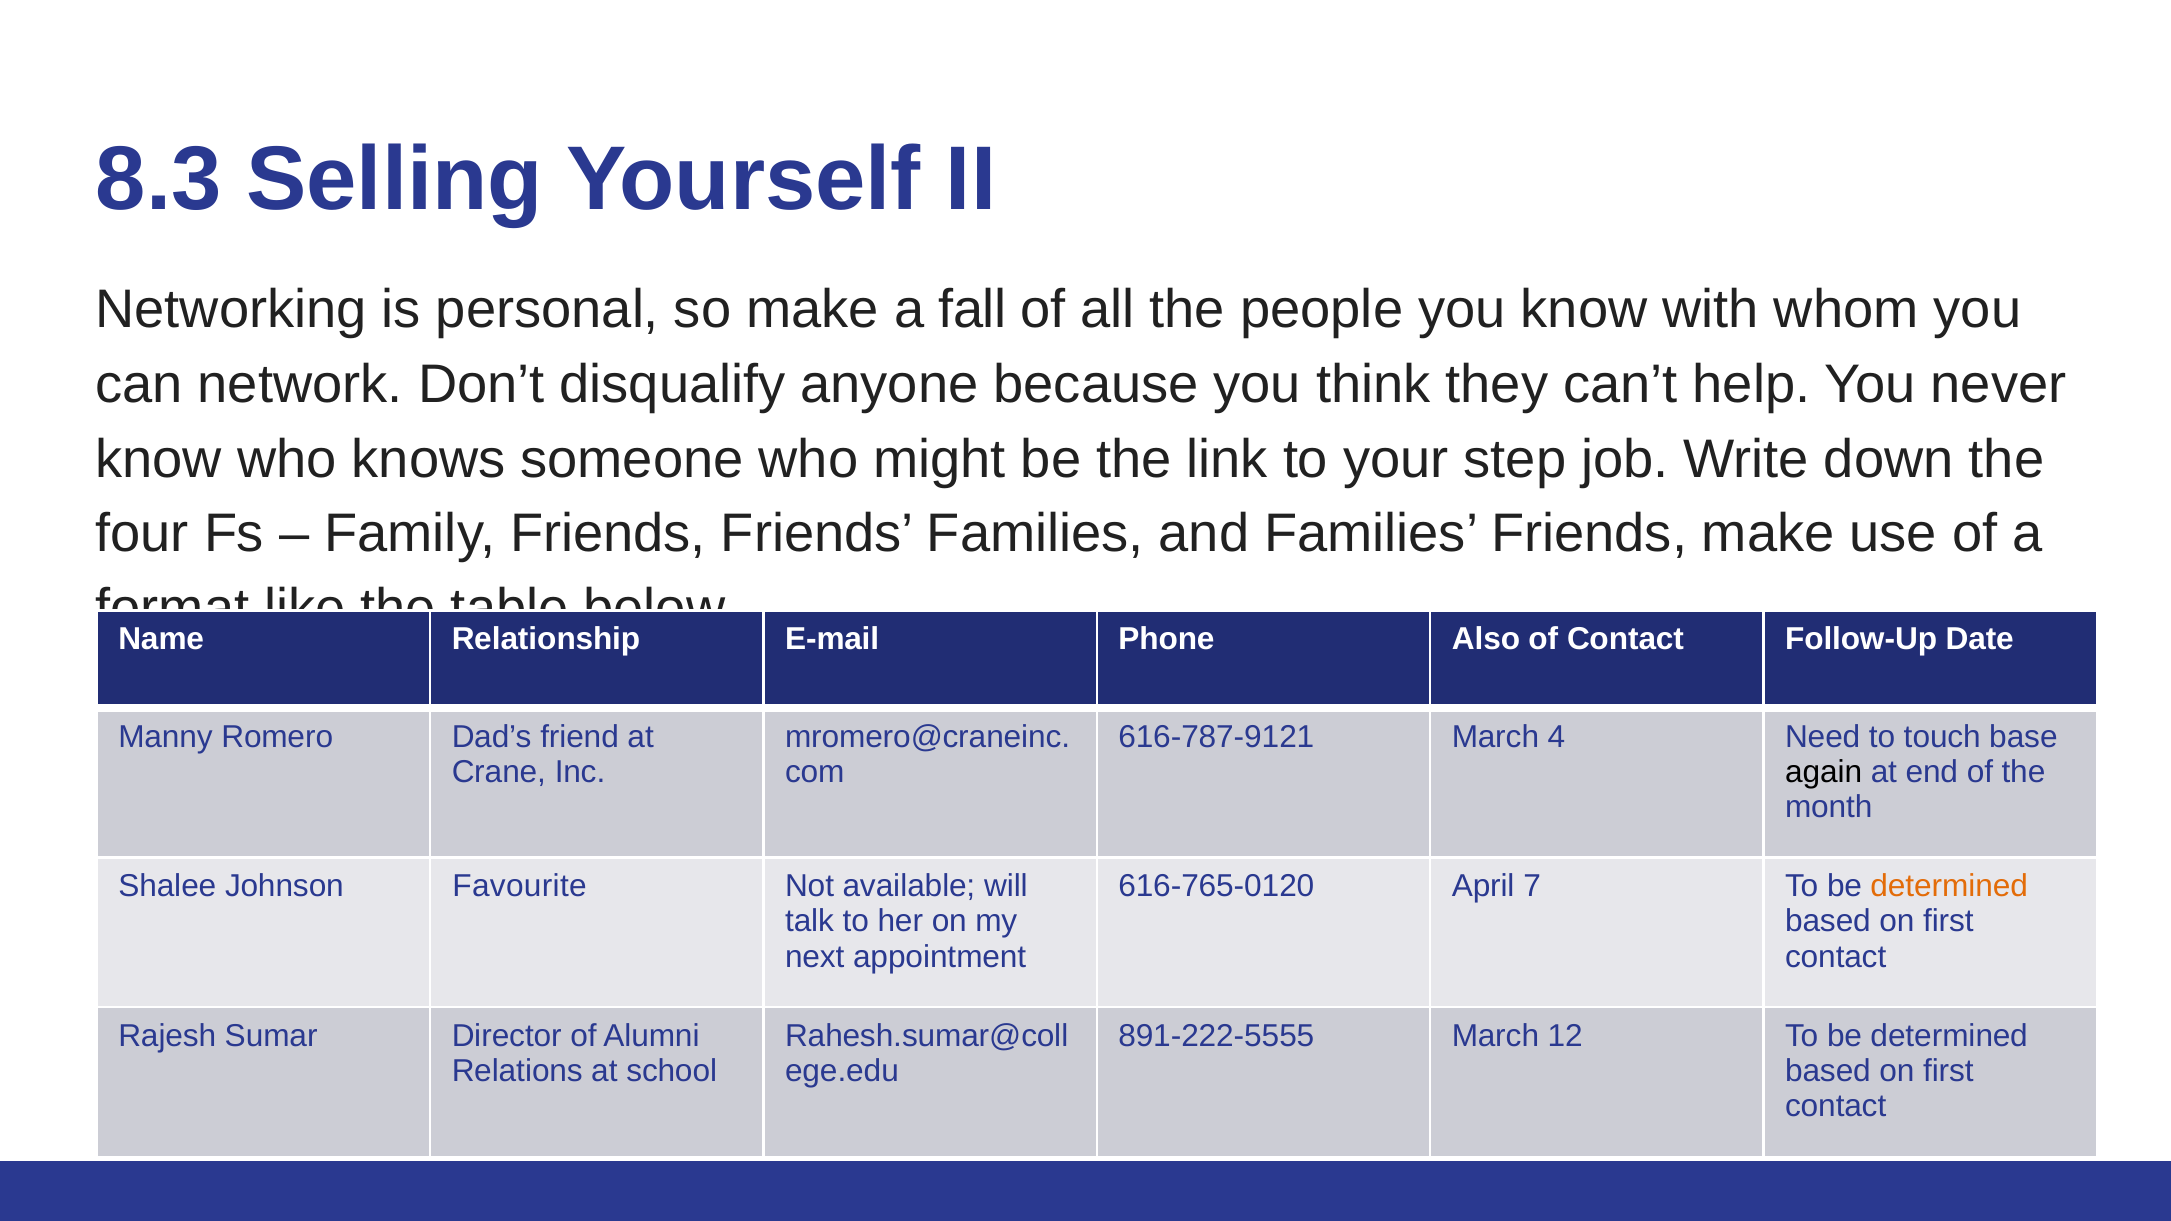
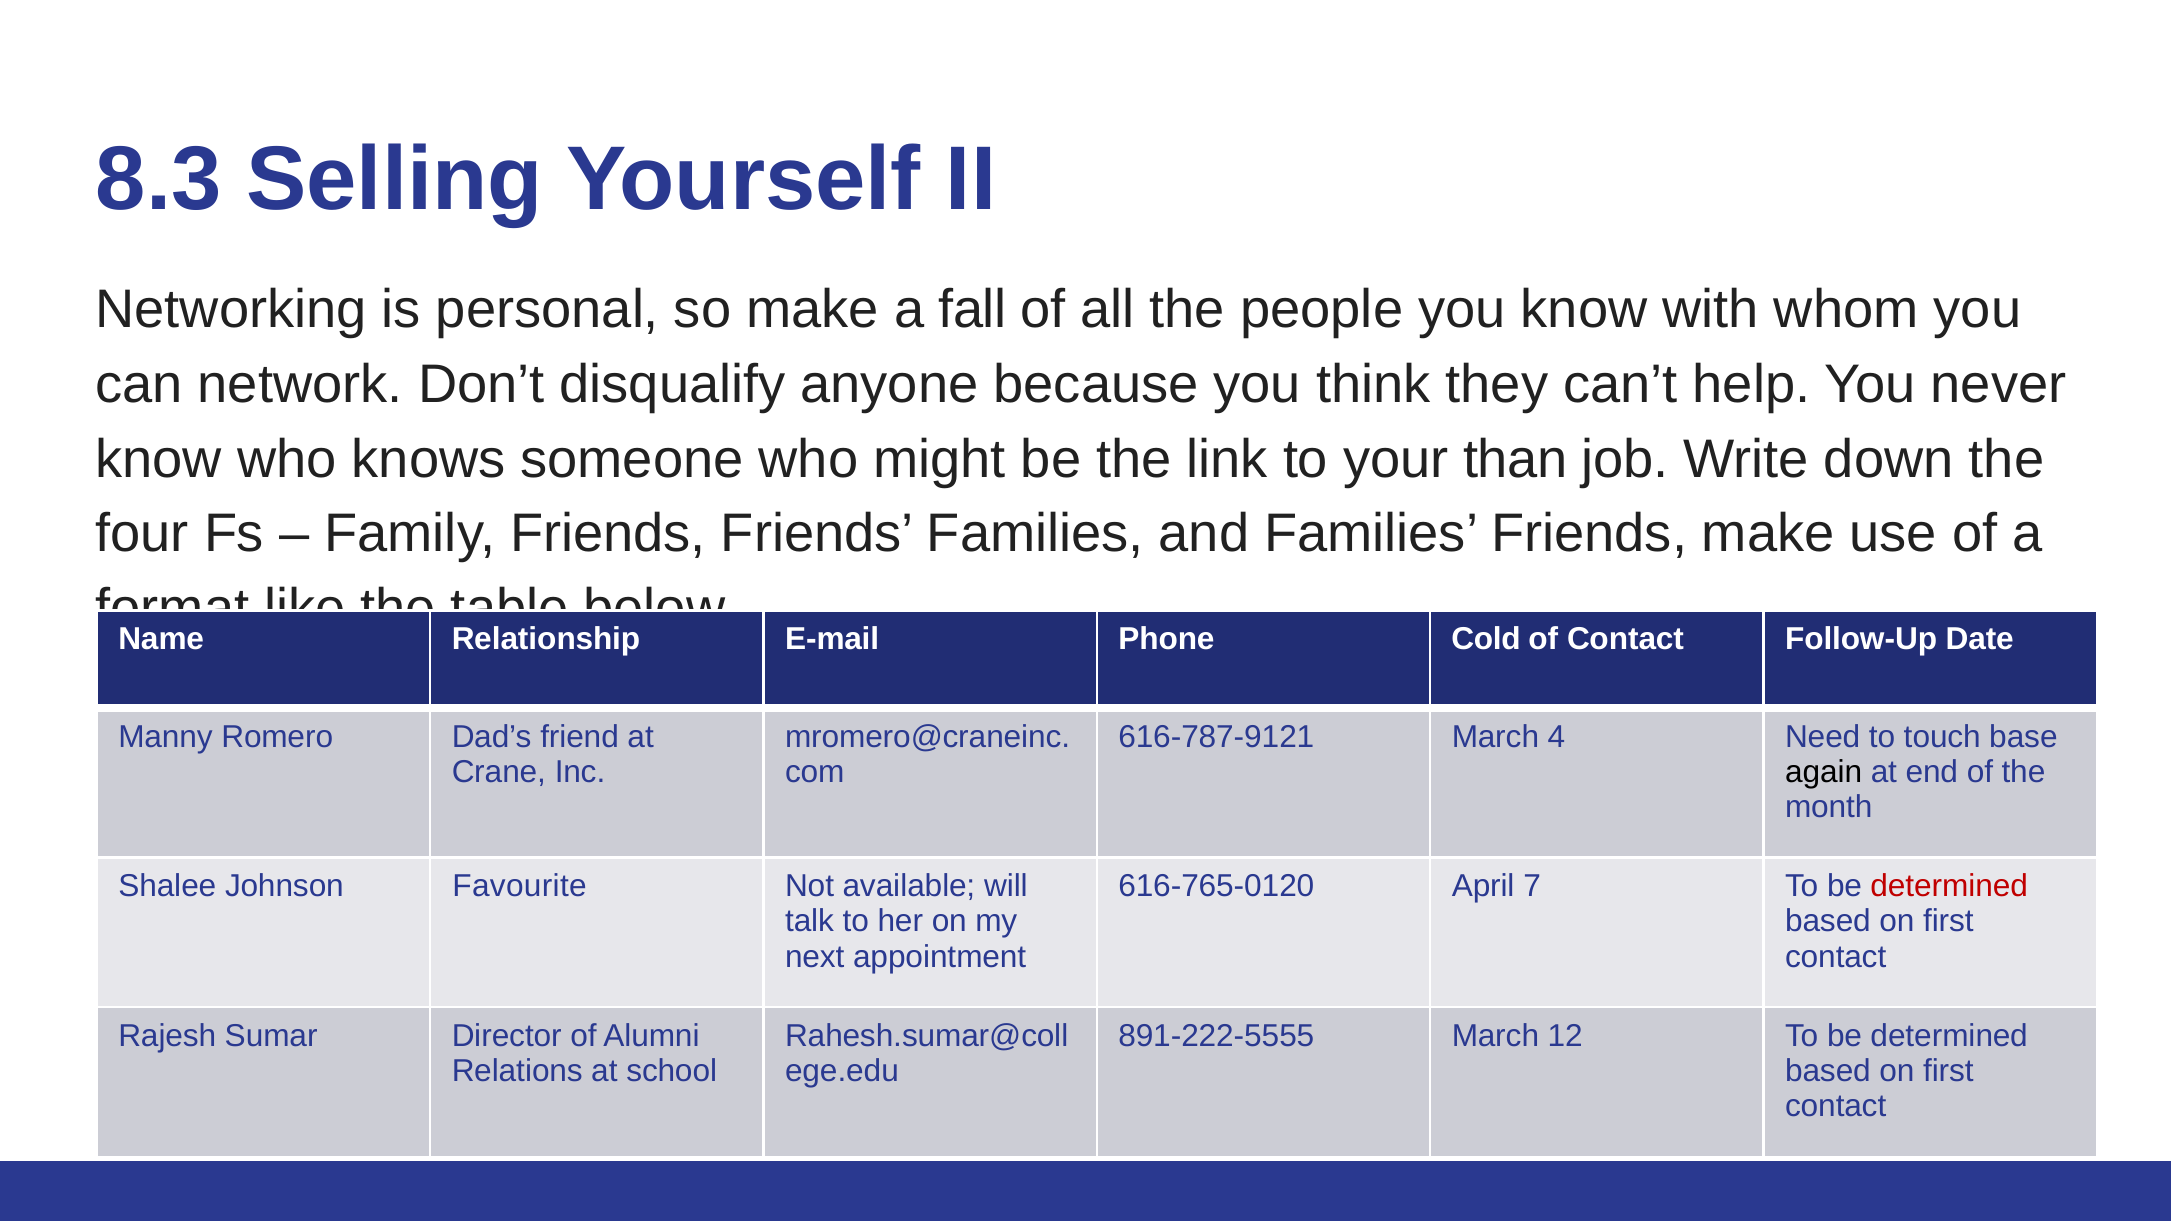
step: step -> than
Also: Also -> Cold
determined at (1949, 887) colour: orange -> red
